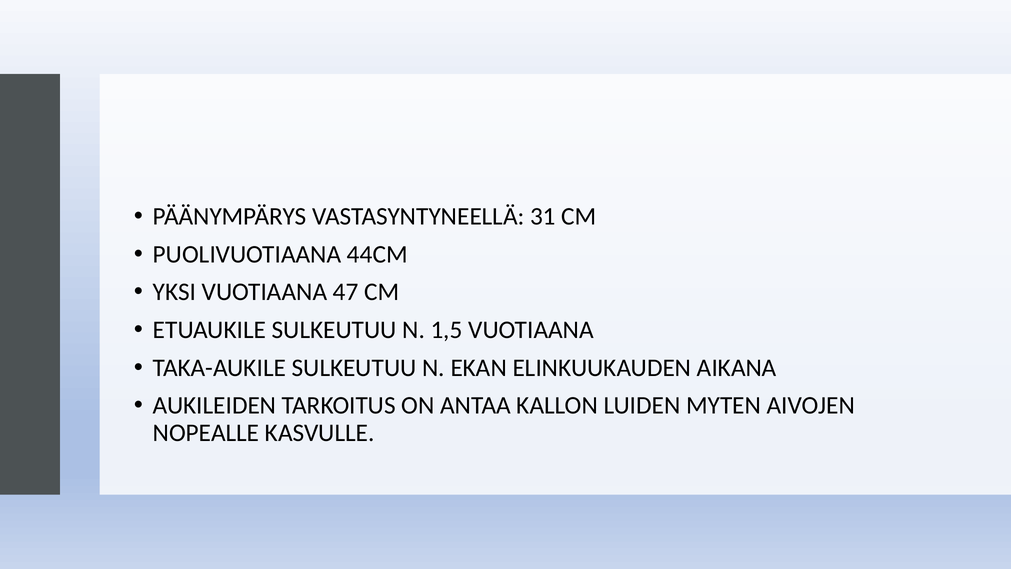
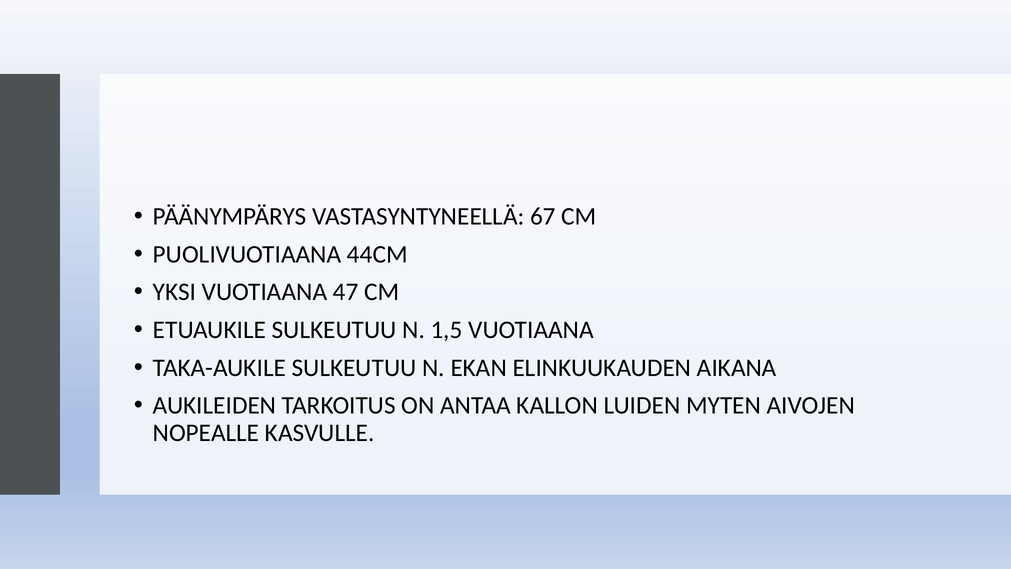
31: 31 -> 67
